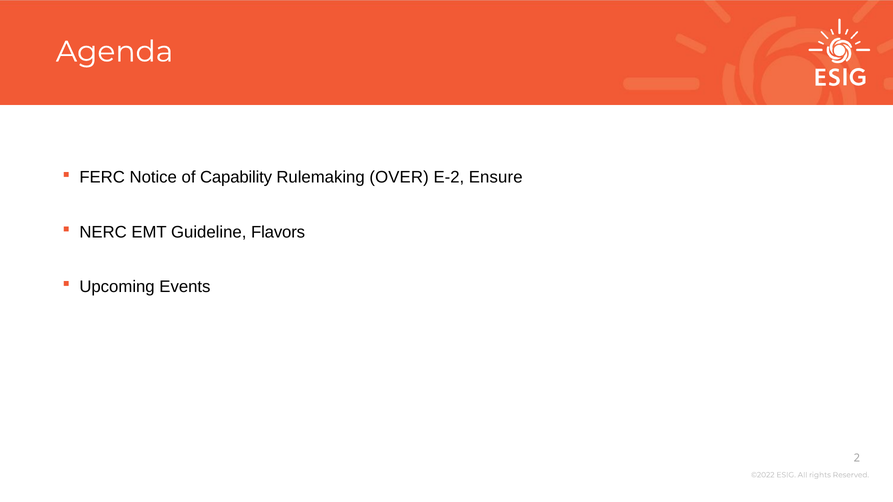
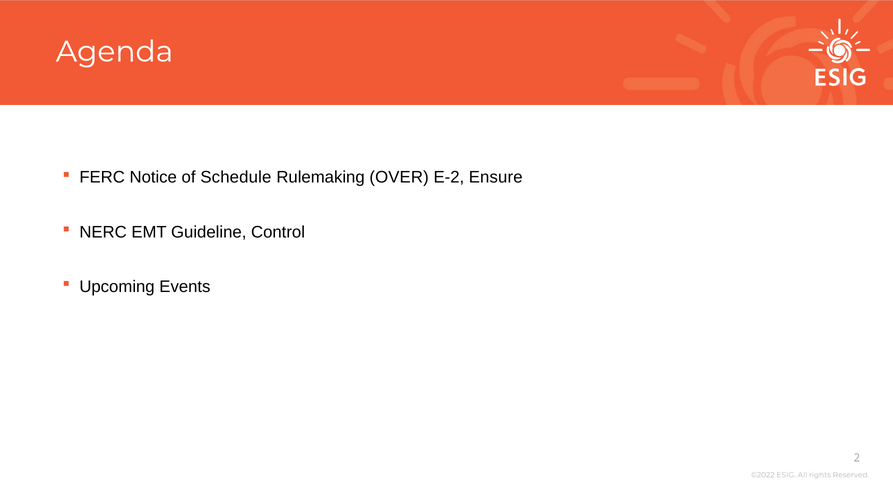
Capability: Capability -> Schedule
Flavors: Flavors -> Control
